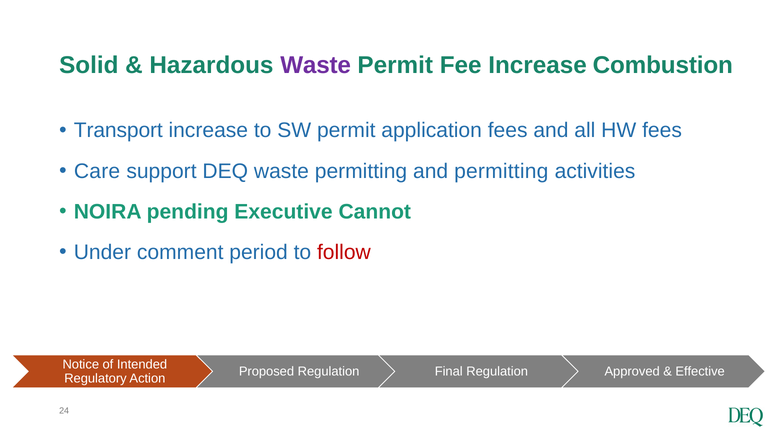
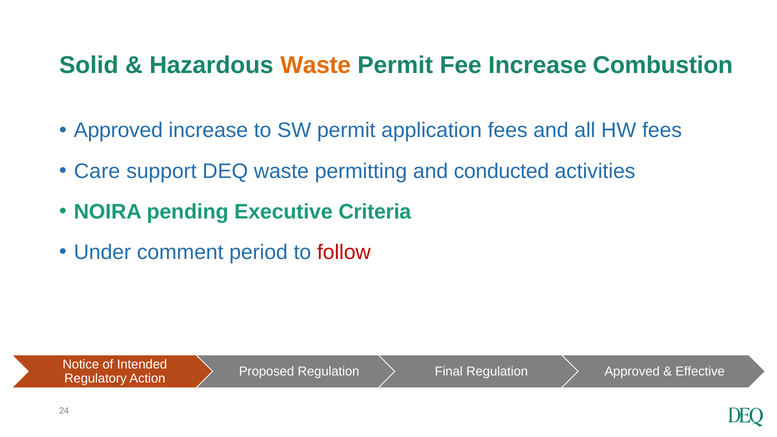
Waste at (316, 65) colour: purple -> orange
Transport at (118, 131): Transport -> Approved
and permitting: permitting -> conducted
Cannot: Cannot -> Criteria
